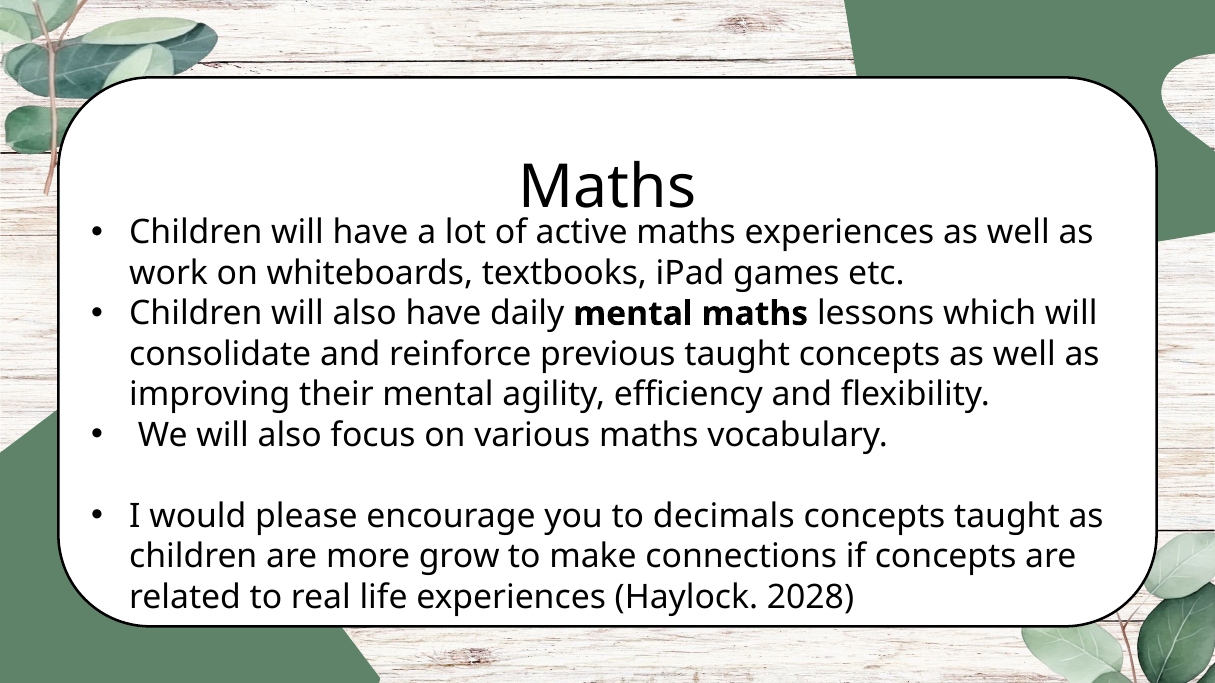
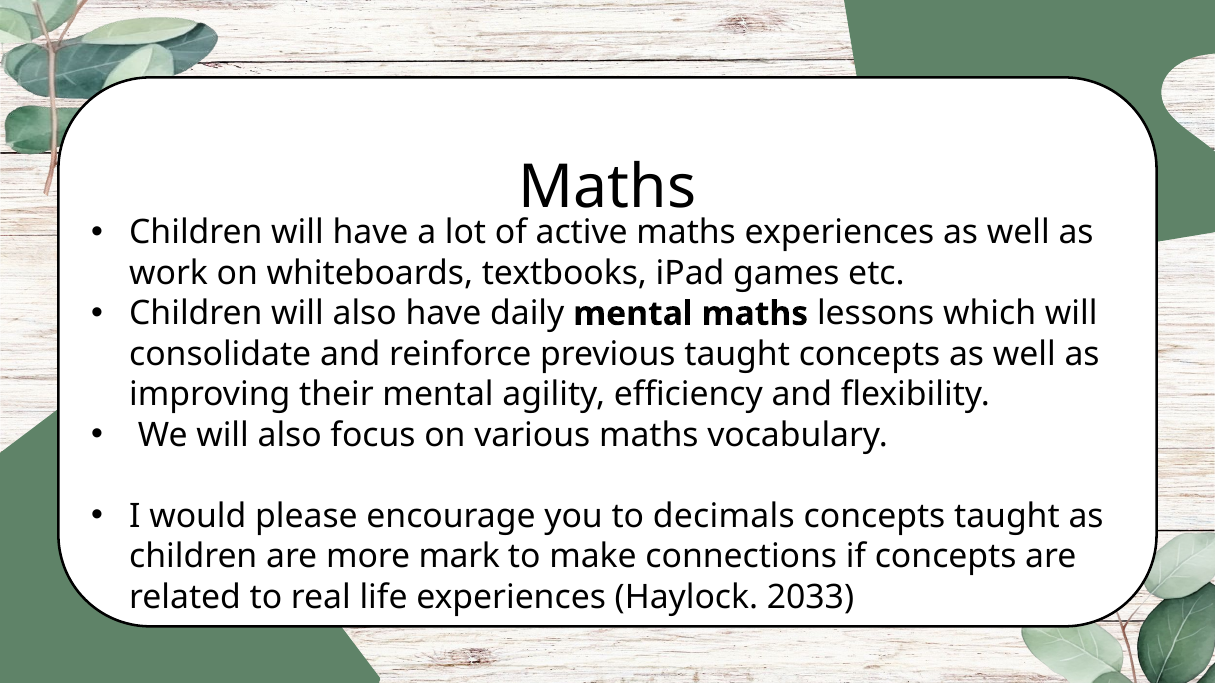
grow: grow -> mark
2028: 2028 -> 2033
